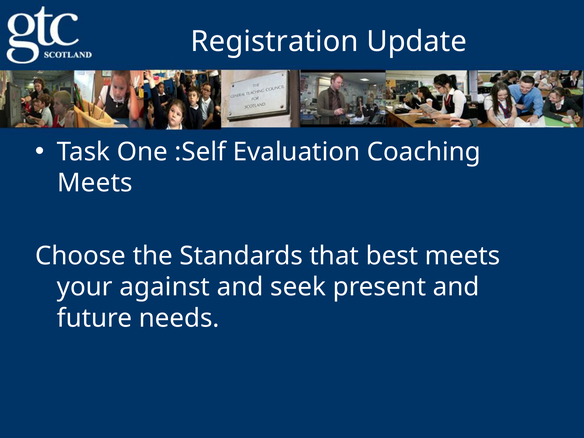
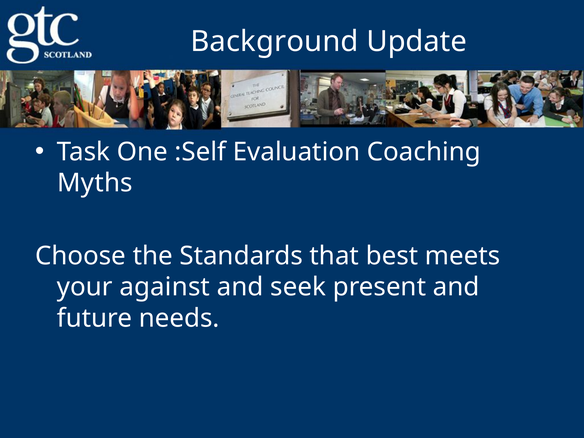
Registration: Registration -> Background
Meets at (95, 183): Meets -> Myths
